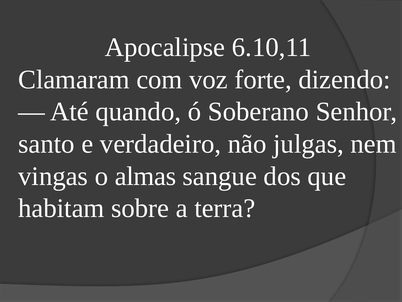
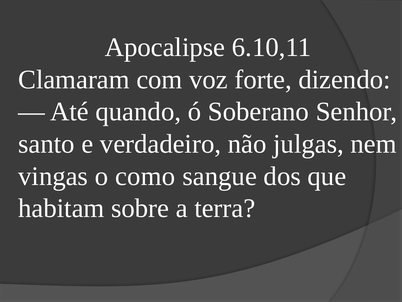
almas: almas -> como
